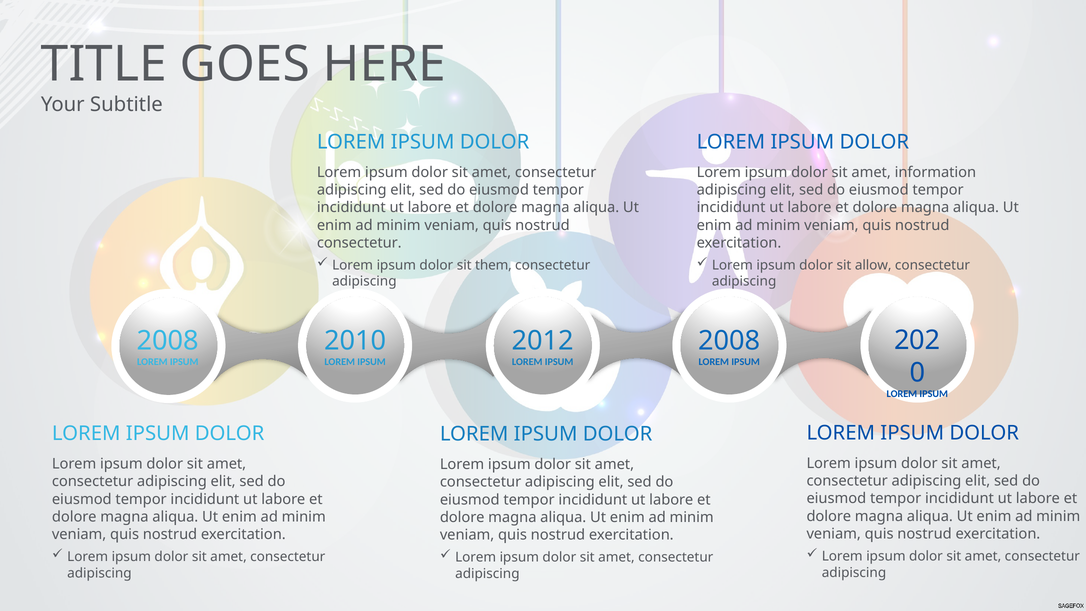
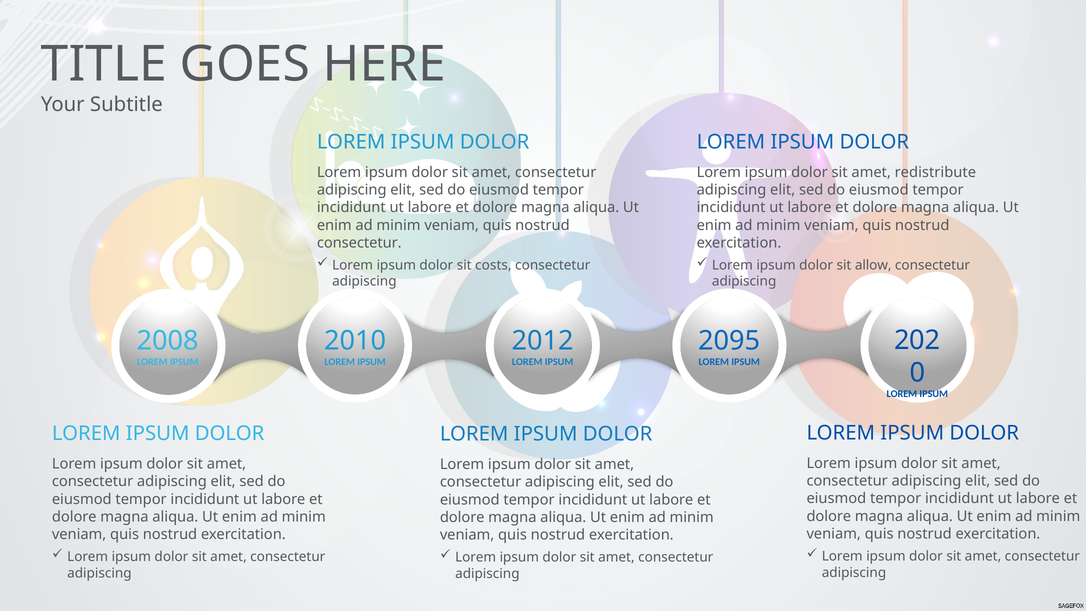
information: information -> redistribute
them: them -> costs
2008 at (729, 341): 2008 -> 2095
